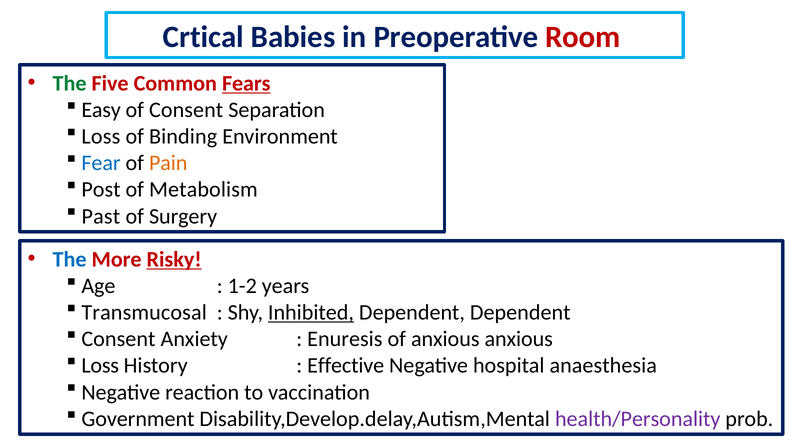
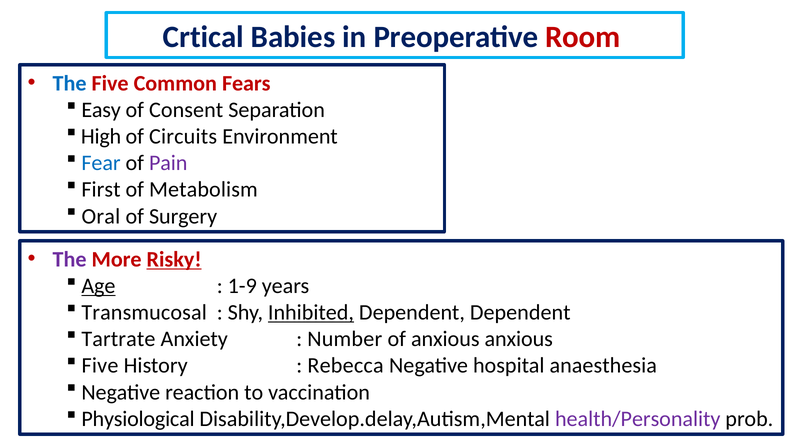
The at (70, 83) colour: green -> blue
Fears underline: present -> none
Loss at (101, 136): Loss -> High
Binding: Binding -> Circuits
Pain colour: orange -> purple
Post: Post -> First
Past: Past -> Oral
The at (70, 259) colour: blue -> purple
Age underline: none -> present
1-2: 1-2 -> 1-9
Consent at (118, 339): Consent -> Tartrate
Enuresis: Enuresis -> Number
Loss at (100, 365): Loss -> Five
Effective: Effective -> Rebecca
Government: Government -> Physiological
